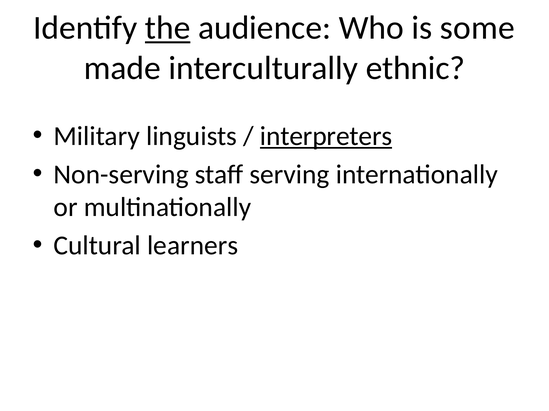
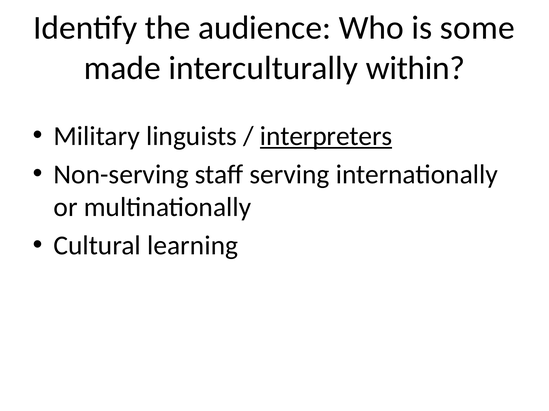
the underline: present -> none
ethnic: ethnic -> within
learners: learners -> learning
